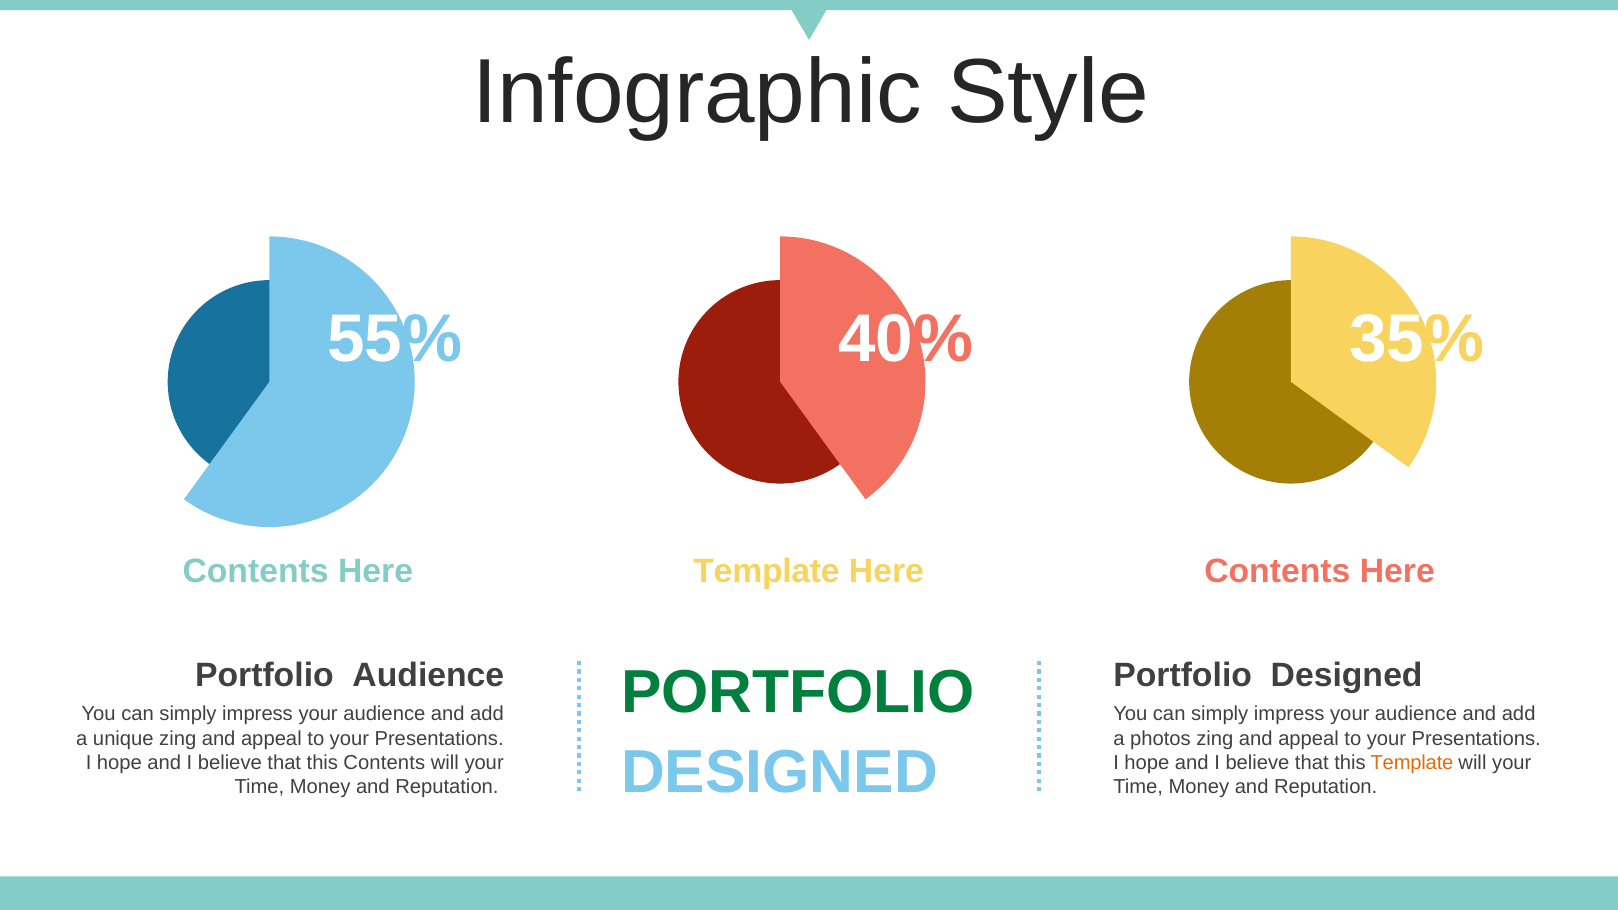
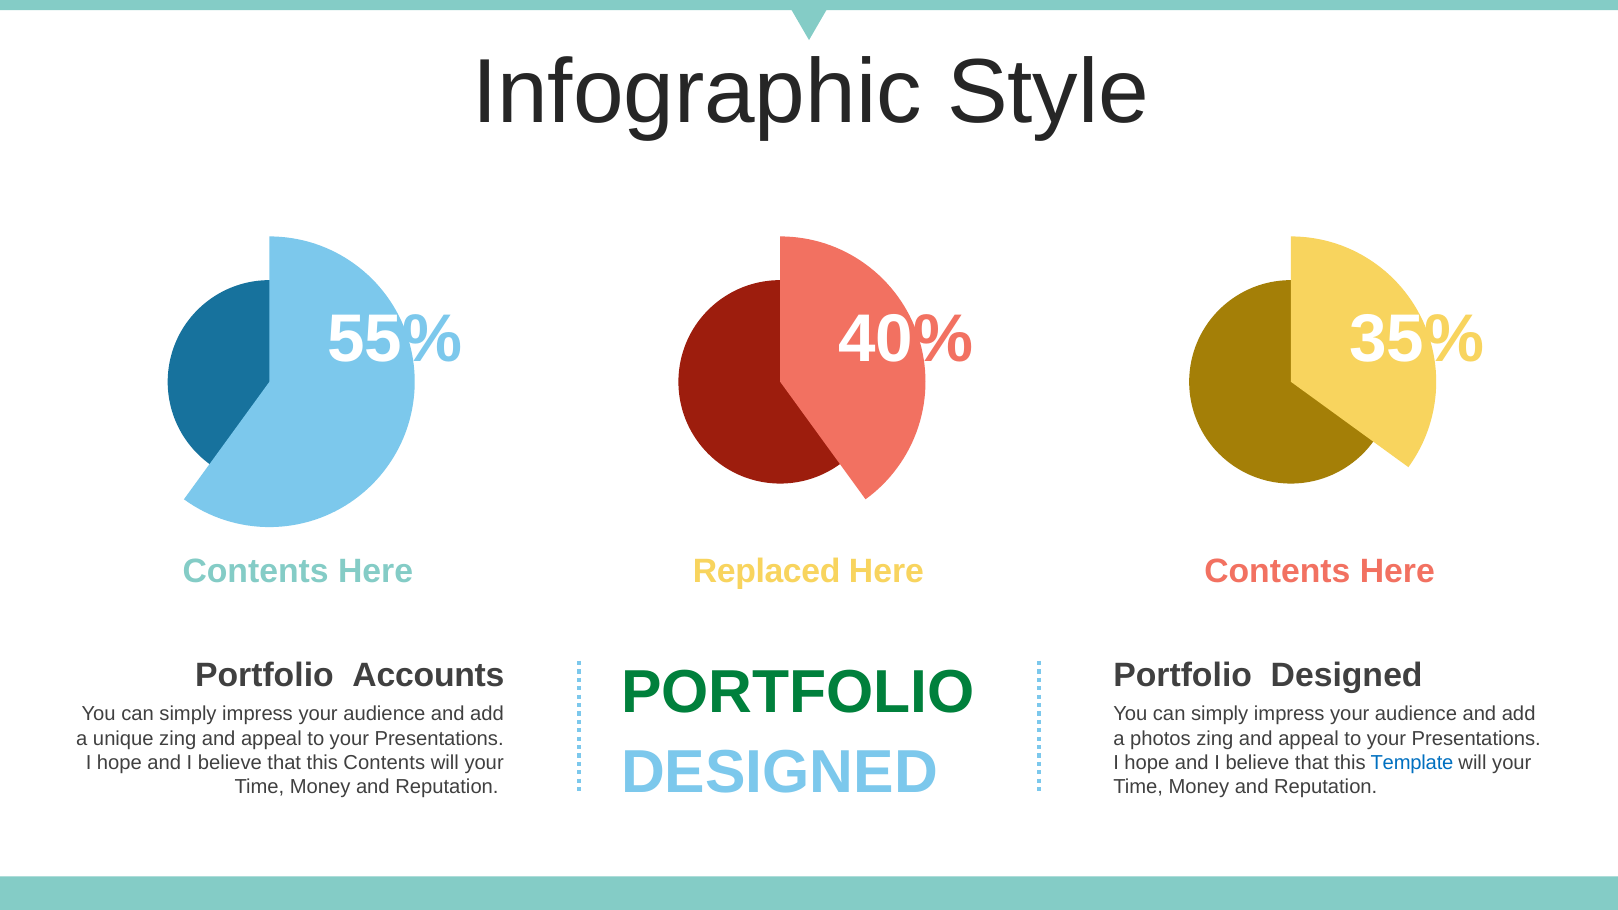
Here Template: Template -> Replaced
Portfolio Audience: Audience -> Accounts
Template at (1412, 763) colour: orange -> blue
